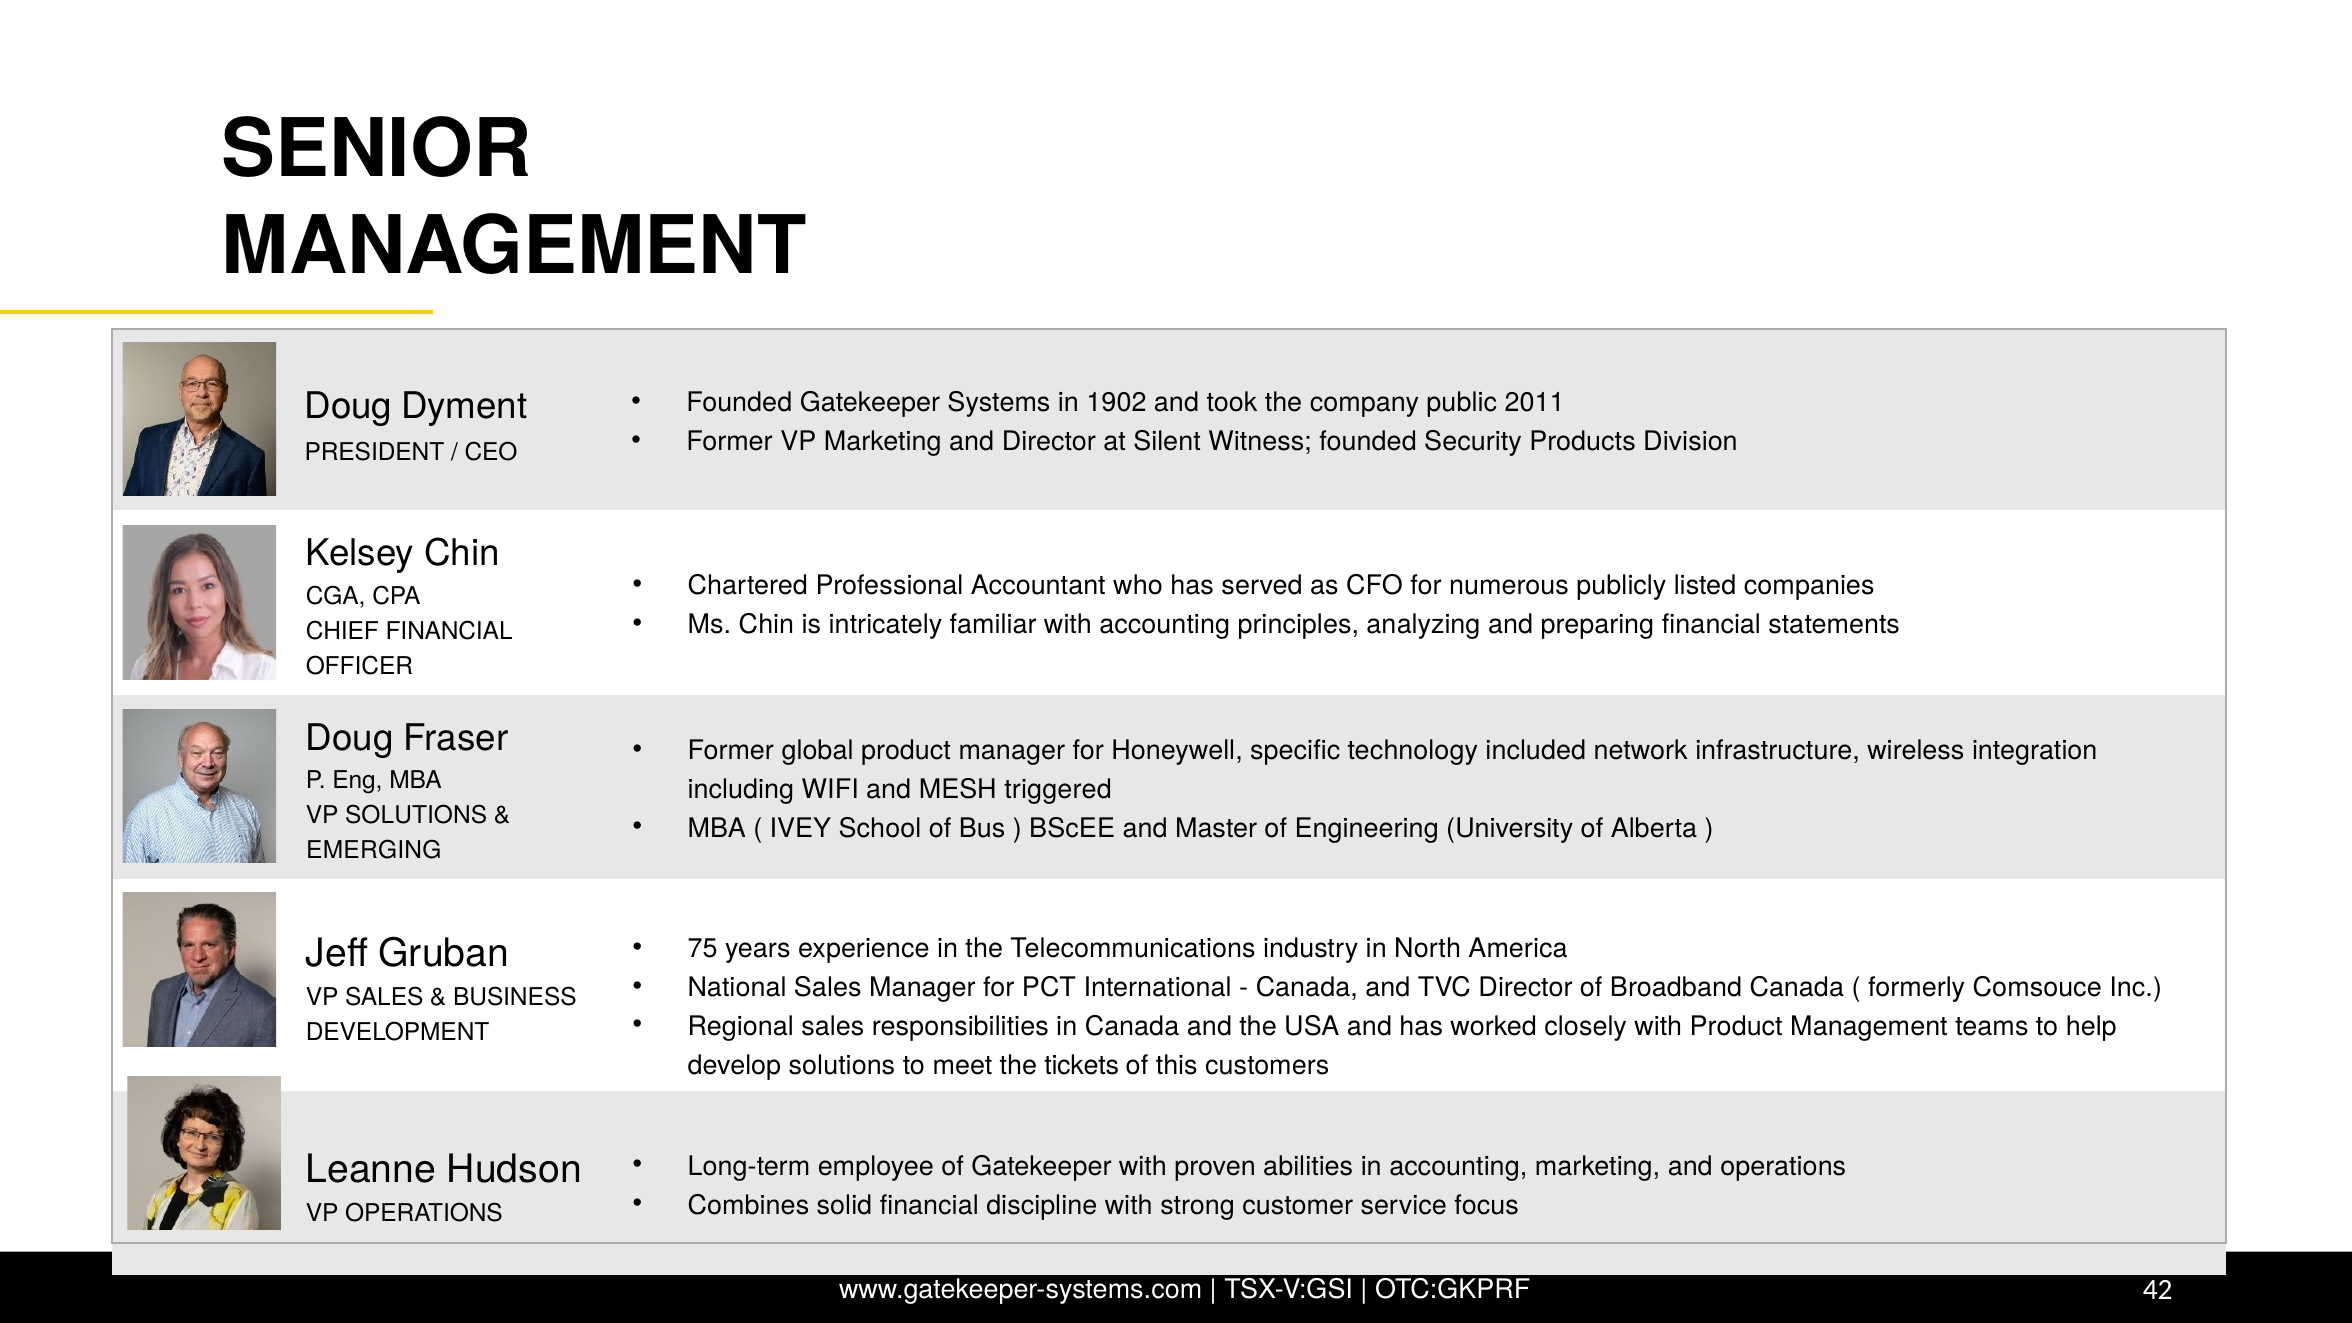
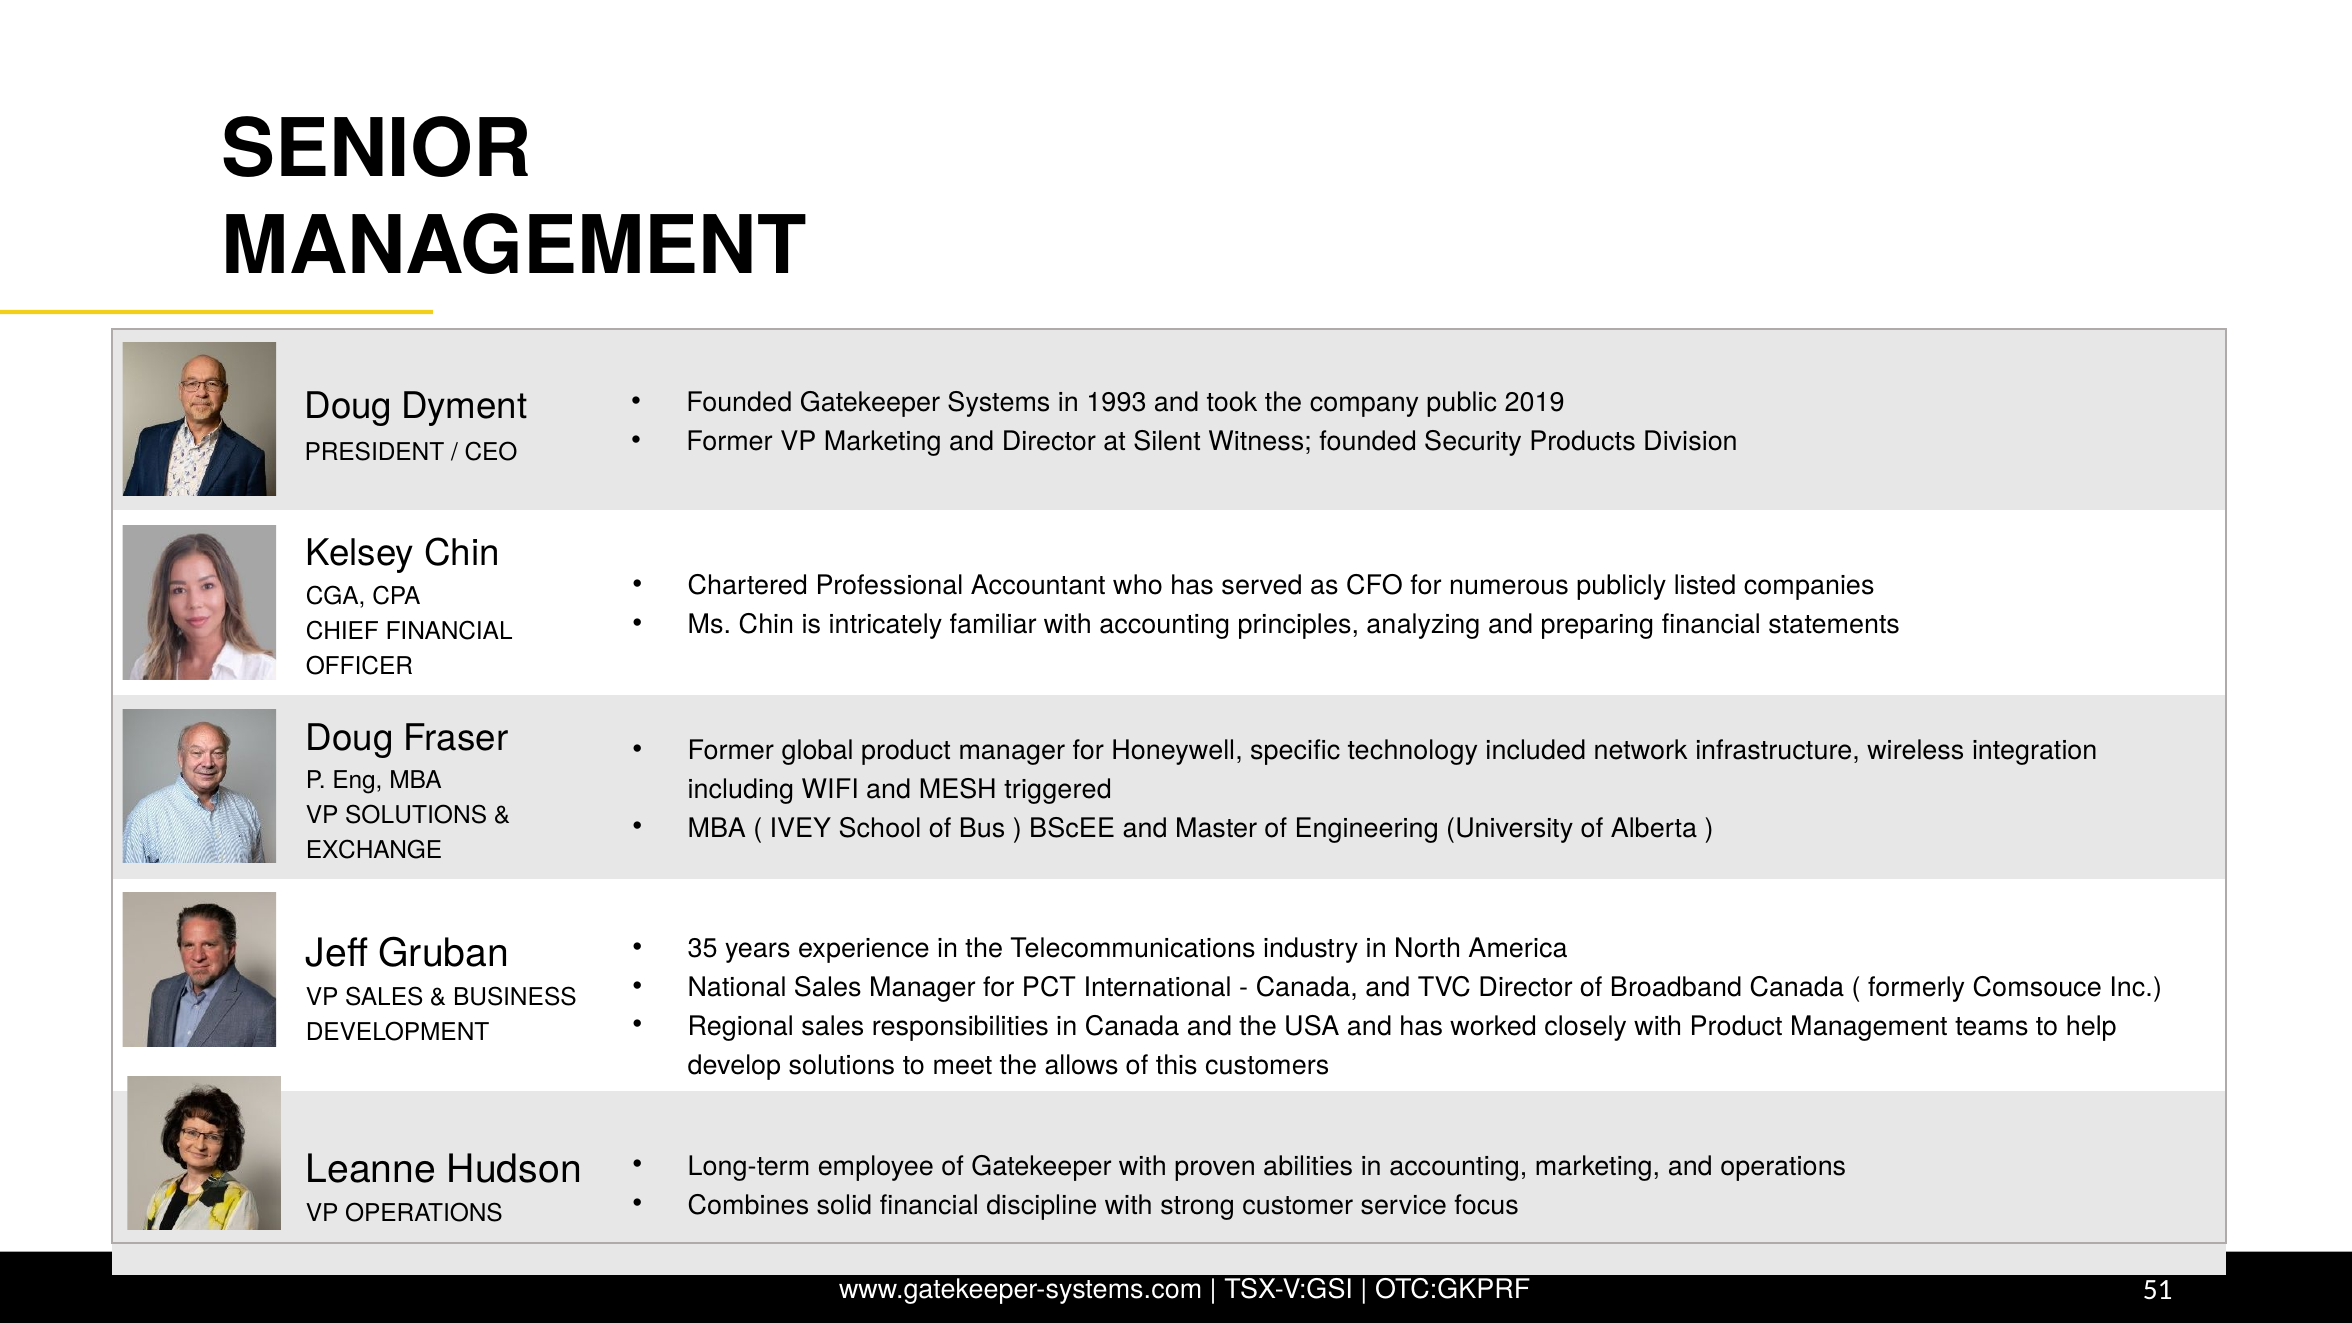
1902: 1902 -> 1993
2011: 2011 -> 2019
EMERGING: EMERGING -> EXCHANGE
75: 75 -> 35
tickets: tickets -> allows
42: 42 -> 51
